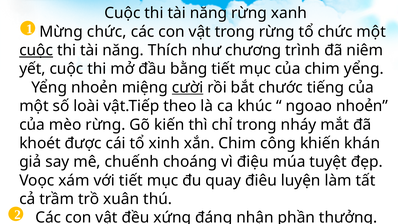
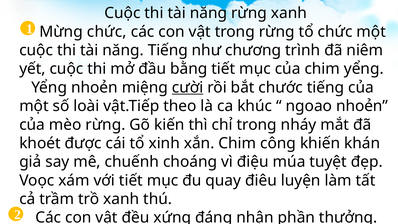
cuộc at (36, 50) underline: present -> none
năng Thích: Thích -> Tiếng
trồ xuân: xuân -> xanh
